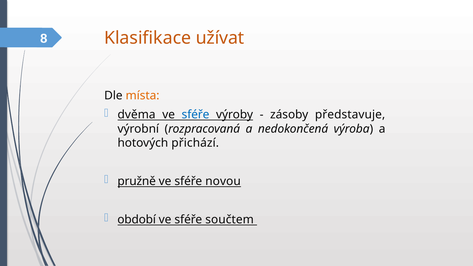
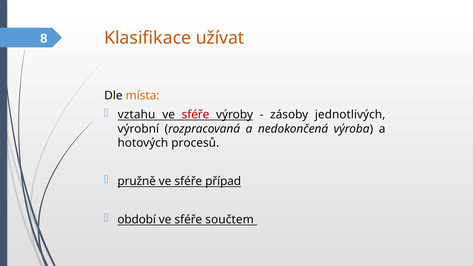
dvěma: dvěma -> vztahu
sféře at (196, 115) colour: blue -> red
představuje: představuje -> jednotlivých
přichází: přichází -> procesů
novou: novou -> případ
